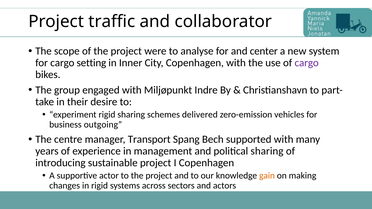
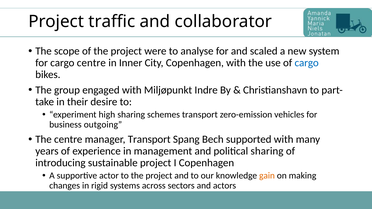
center: center -> scaled
cargo setting: setting -> centre
cargo at (307, 63) colour: purple -> blue
experiment rigid: rigid -> high
schemes delivered: delivered -> transport
